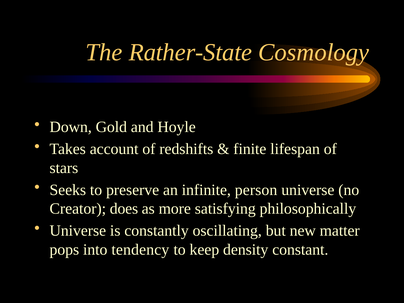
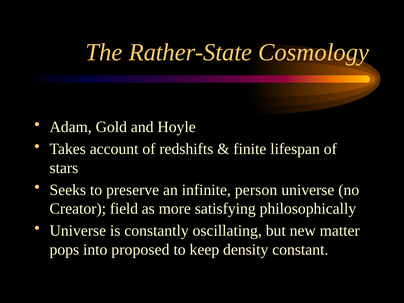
Down: Down -> Adam
does: does -> field
tendency: tendency -> proposed
